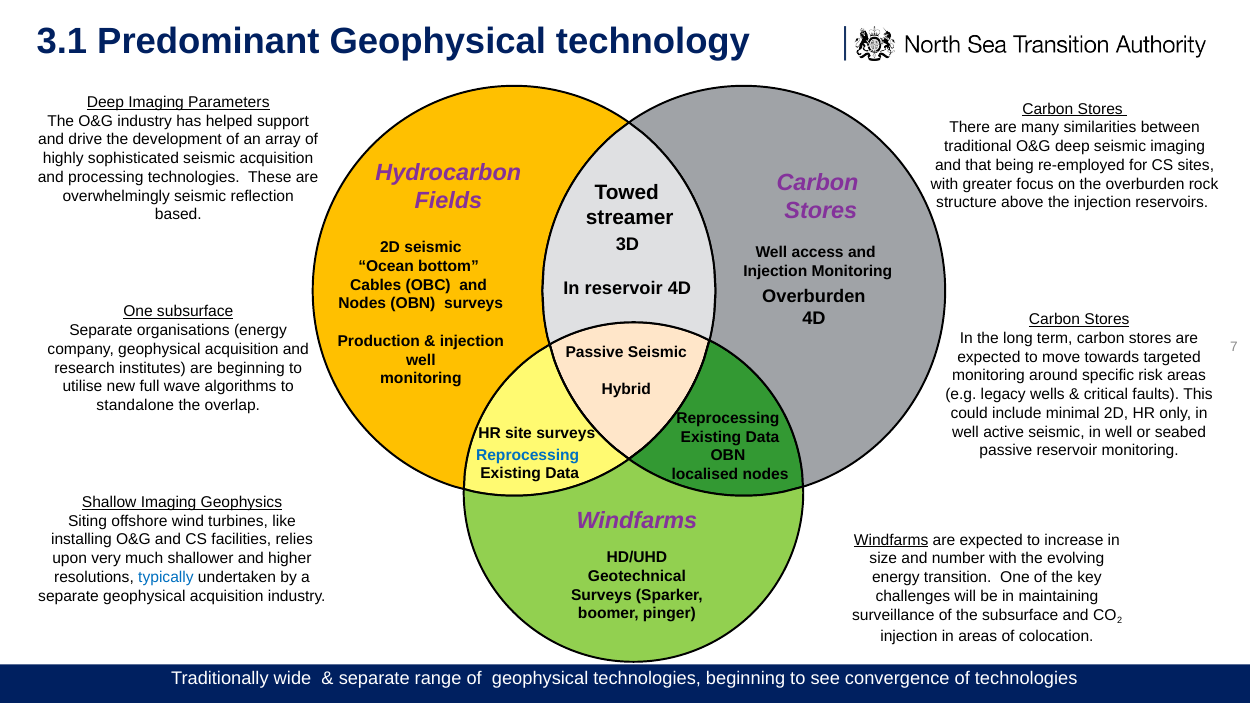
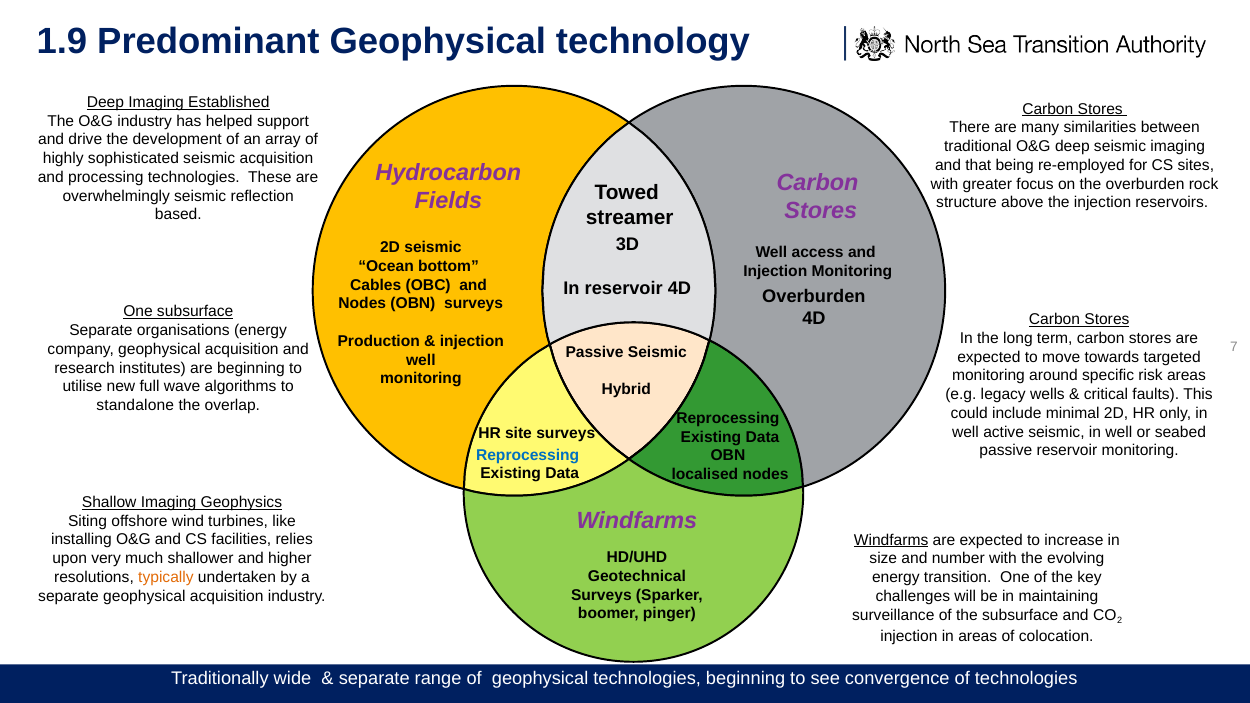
3.1: 3.1 -> 1.9
Parameters: Parameters -> Established
typically colour: blue -> orange
